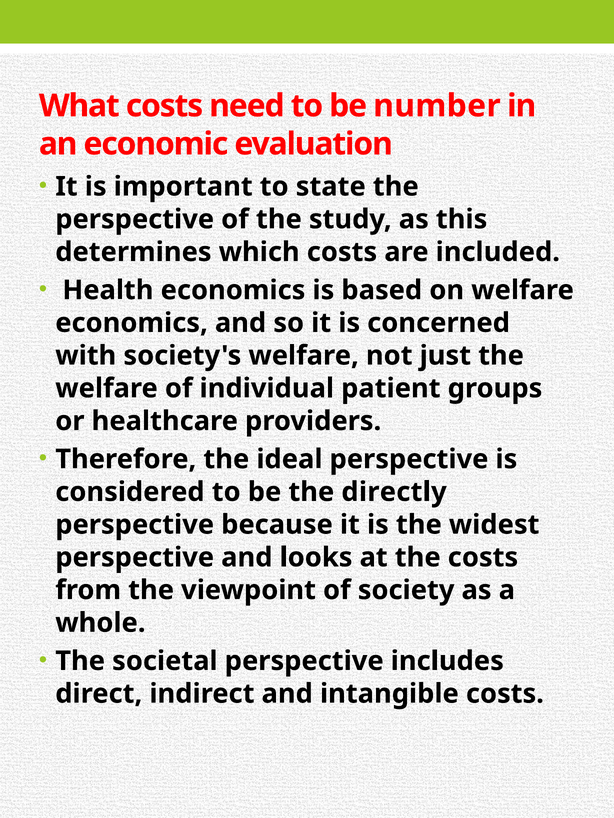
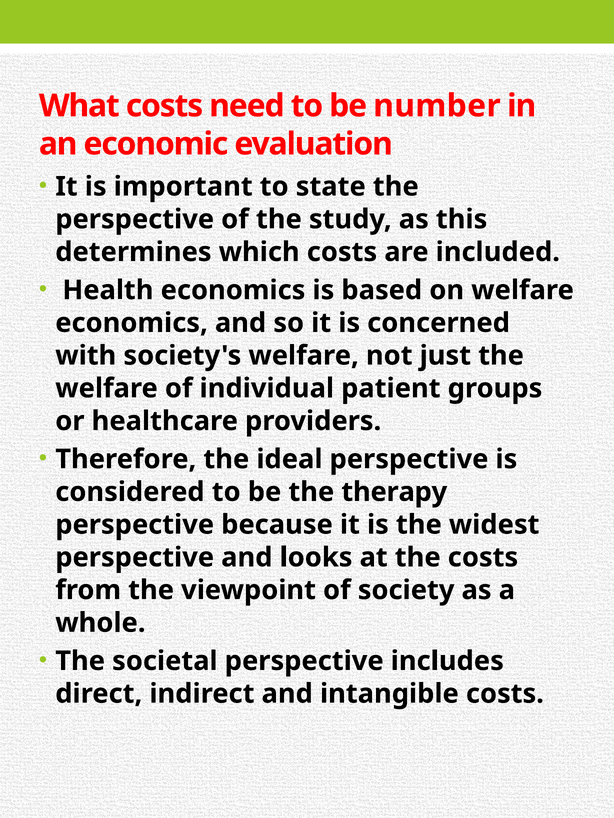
directly: directly -> therapy
